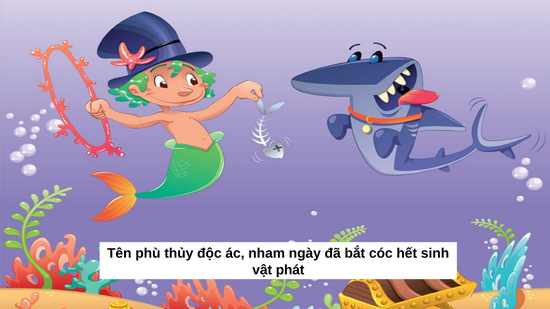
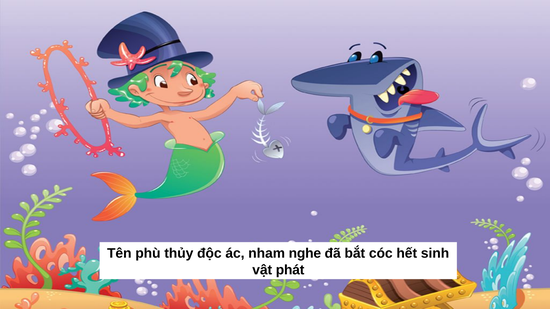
ngày: ngày -> nghe
